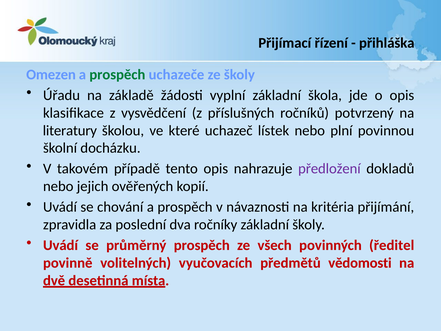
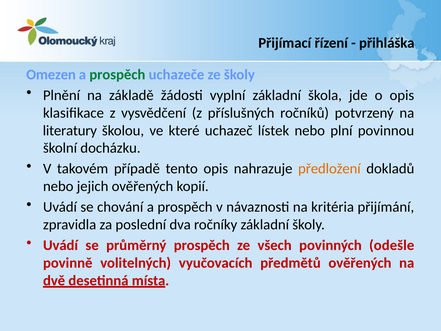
Úřadu: Úřadu -> Plnění
předložení colour: purple -> orange
ředitel: ředitel -> odešle
předmětů vědomosti: vědomosti -> ověřených
